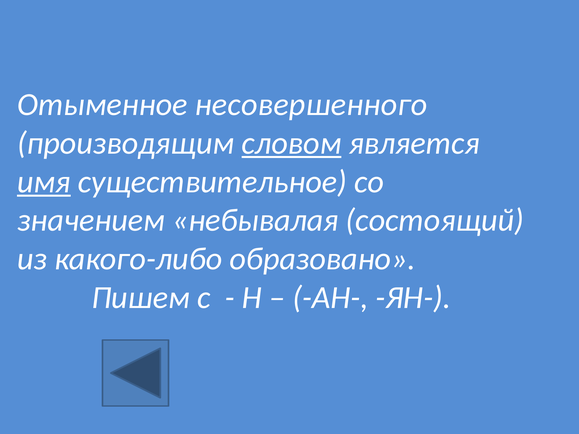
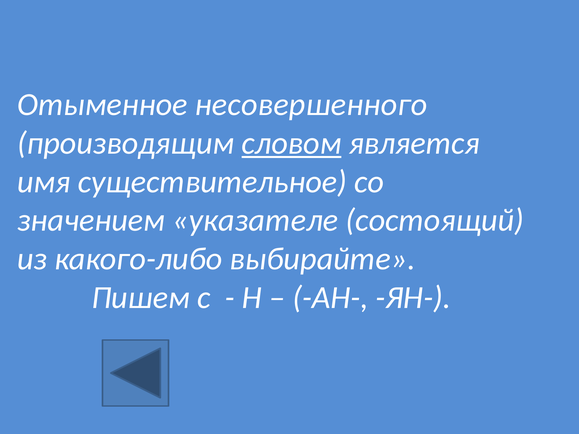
имя underline: present -> none
небывалая: небывалая -> указателе
образовано: образовано -> выбирайте
